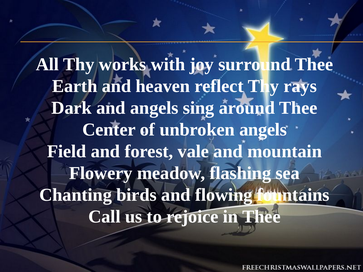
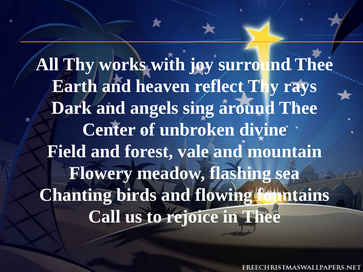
unbroken angels: angels -> divine
